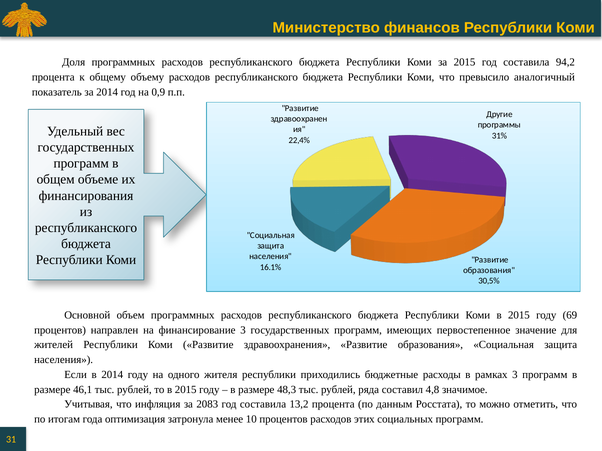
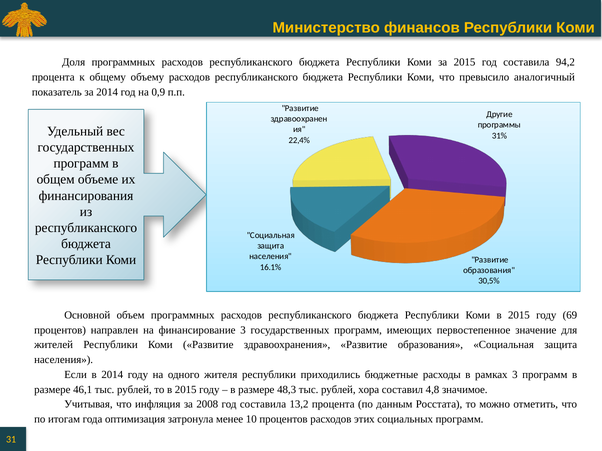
ряда: ряда -> хора
2083: 2083 -> 2008
